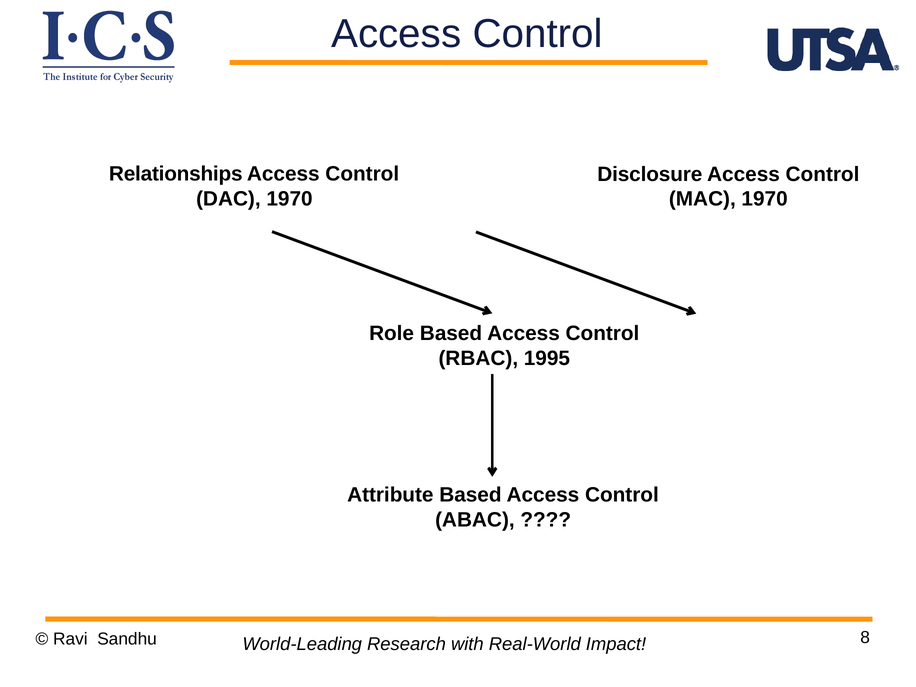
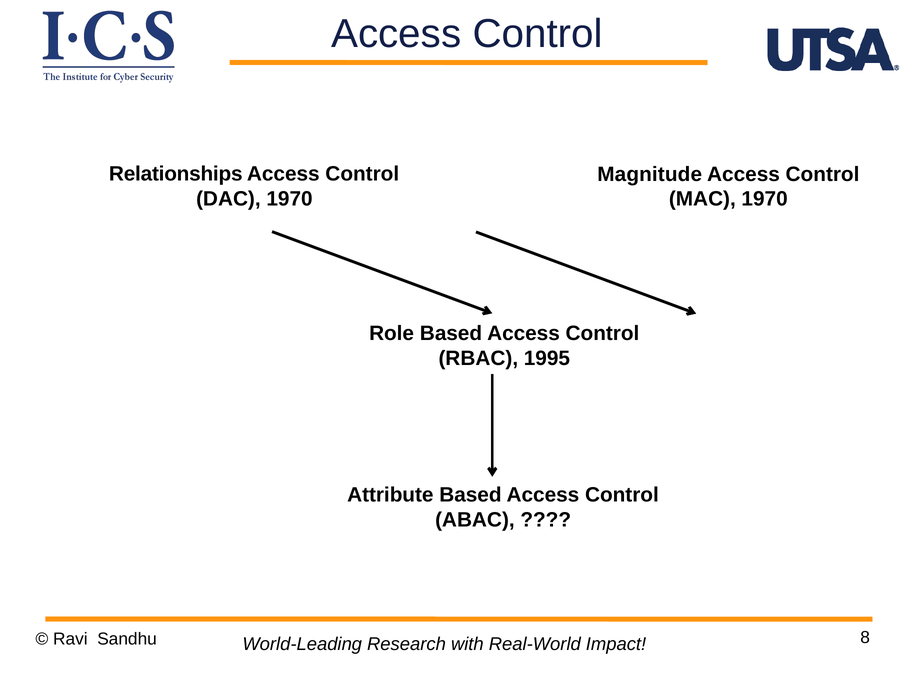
Disclosure: Disclosure -> Magnitude
